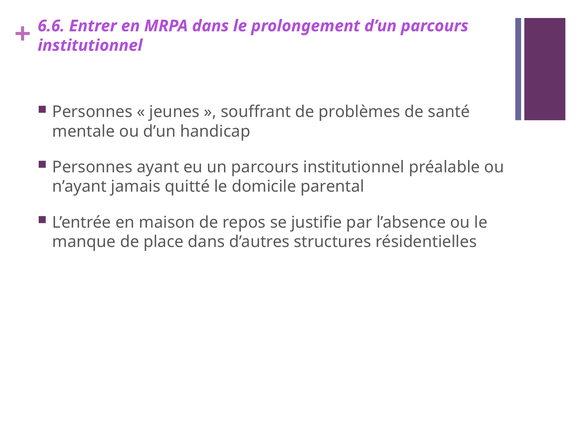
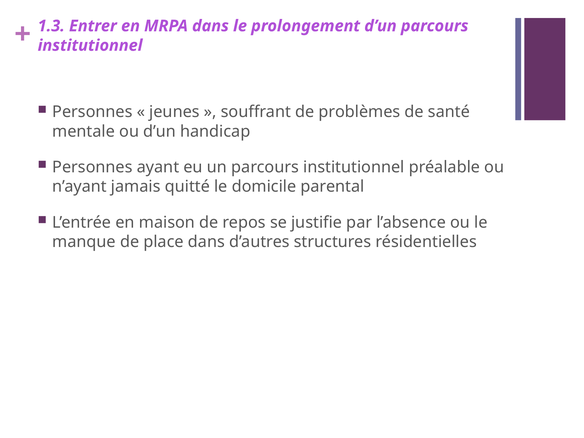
6.6: 6.6 -> 1.3
